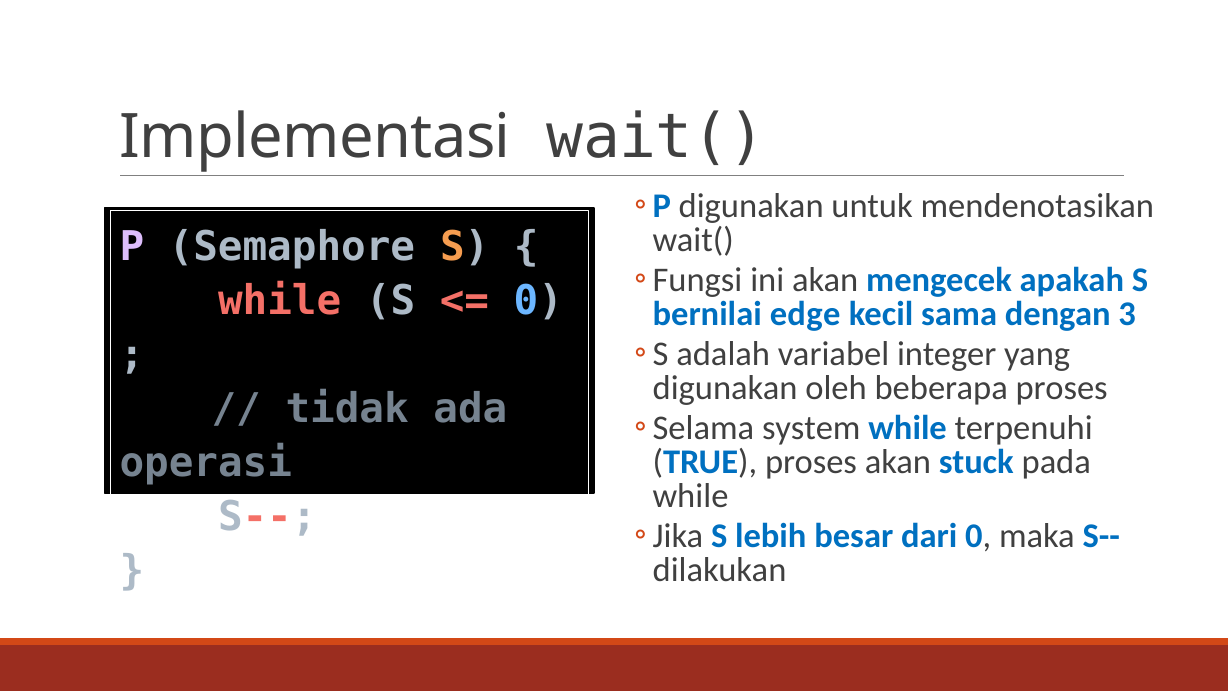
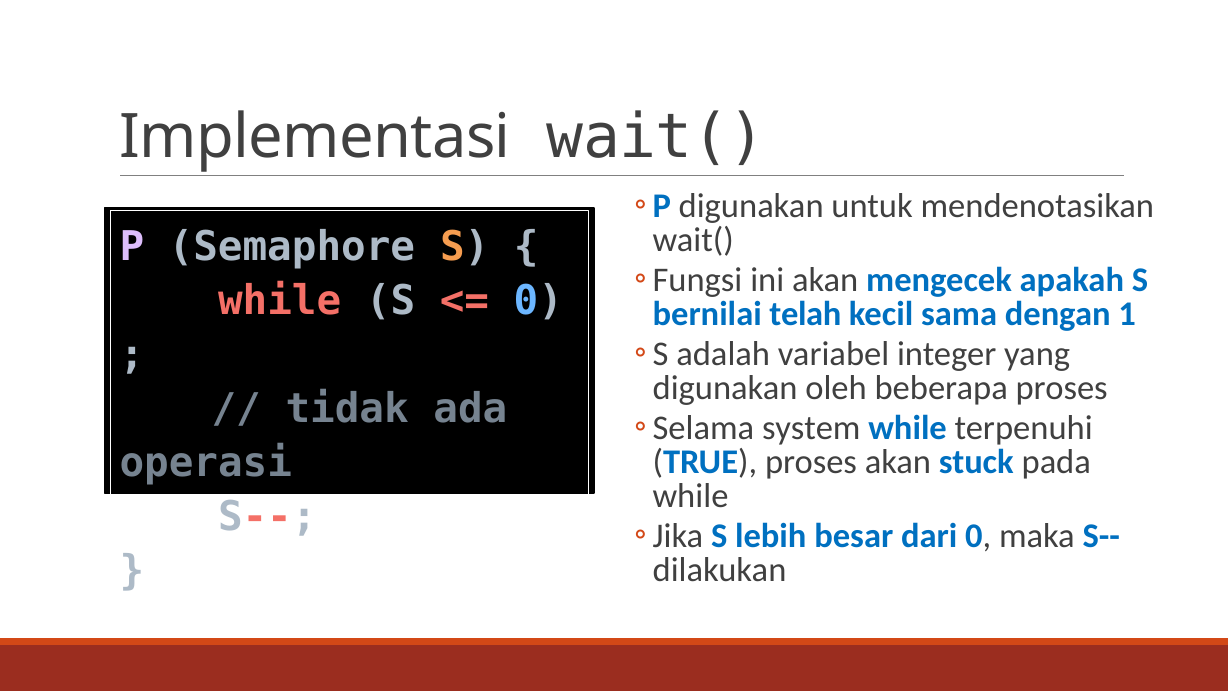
edge: edge -> telah
3: 3 -> 1
